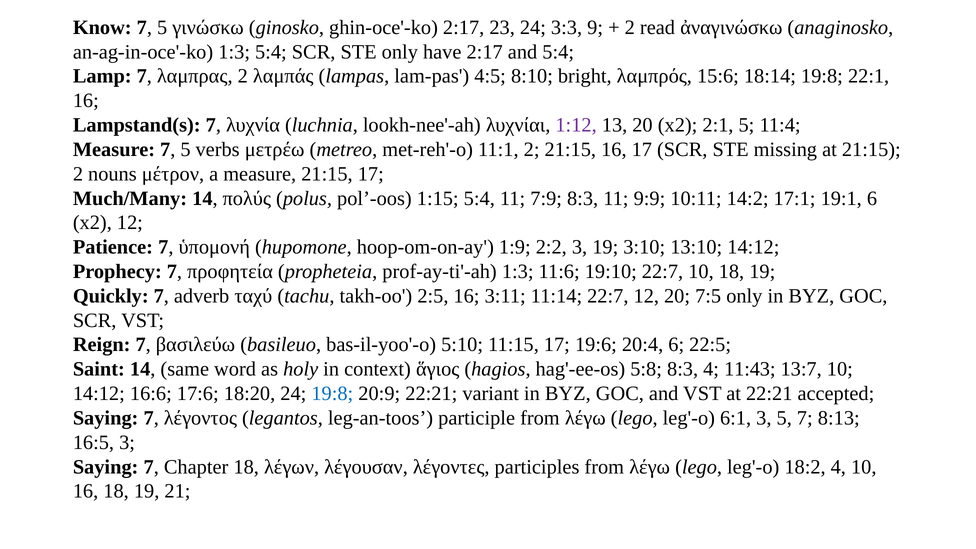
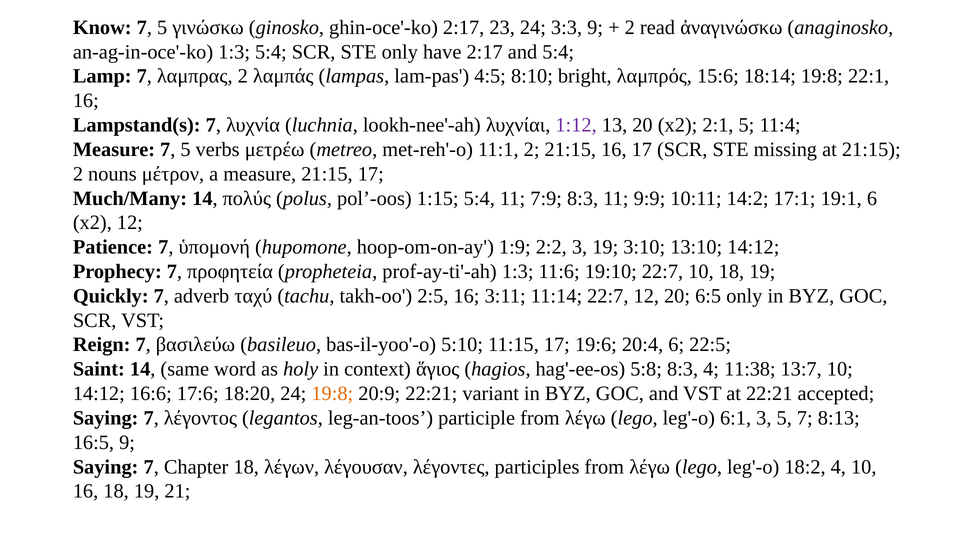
7:5: 7:5 -> 6:5
11:43: 11:43 -> 11:38
19:8 at (332, 394) colour: blue -> orange
16:5 3: 3 -> 9
